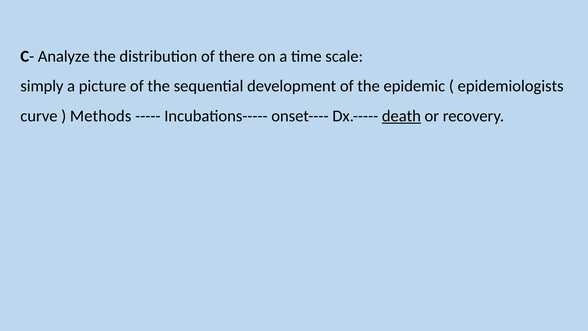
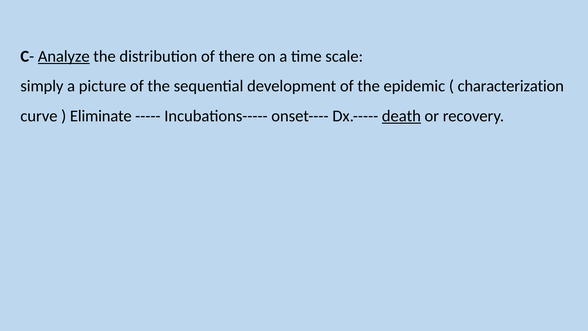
Analyze underline: none -> present
epidemiologists: epidemiologists -> characterization
Methods: Methods -> Eliminate
